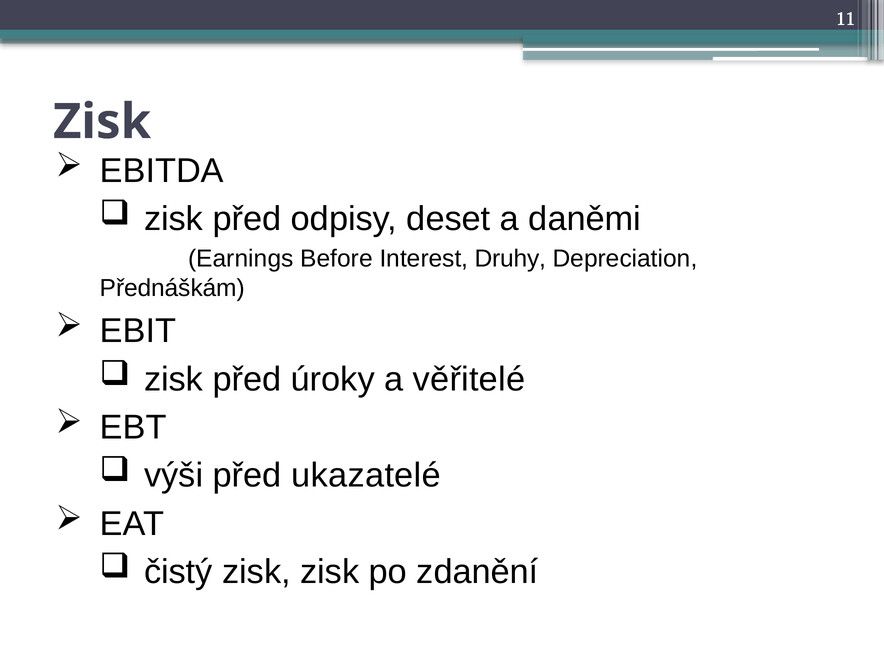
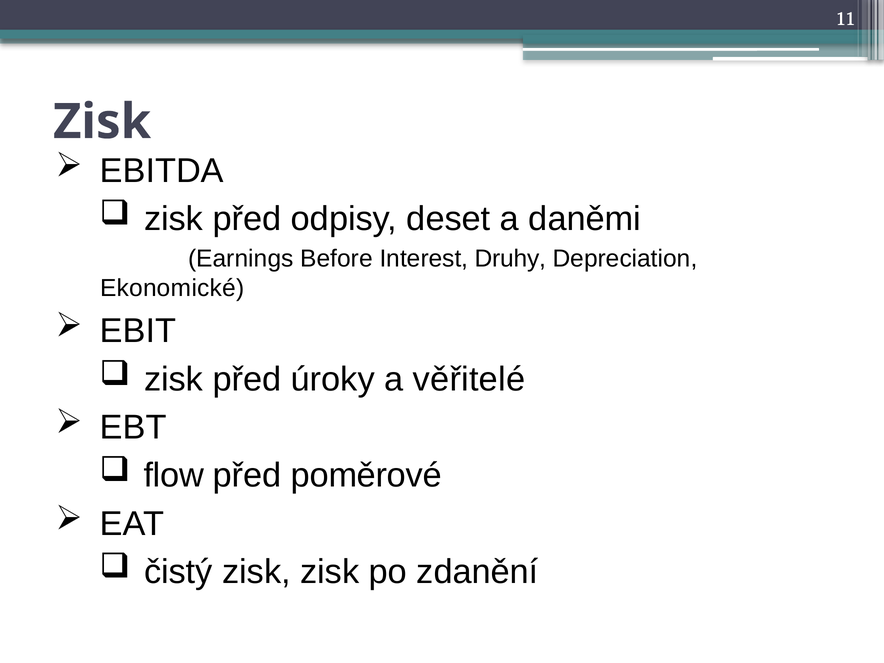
Přednáškám: Přednáškám -> Ekonomické
výši: výši -> flow
ukazatelé: ukazatelé -> poměrové
